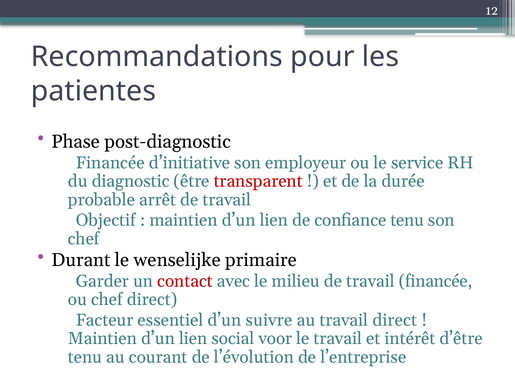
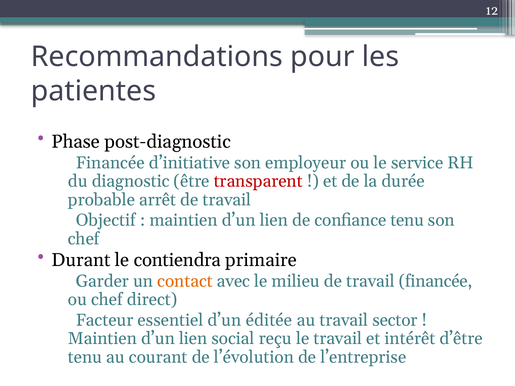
wenselijke: wenselijke -> contiendra
contact colour: red -> orange
suivre: suivre -> éditée
travail direct: direct -> sector
voor: voor -> reçu
